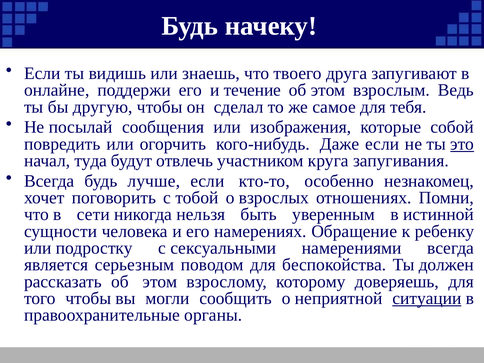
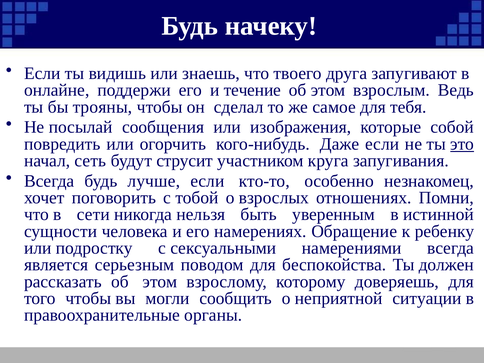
другую: другую -> трояны
туда: туда -> сеть
отвлечь: отвлечь -> струсит
ситуации underline: present -> none
